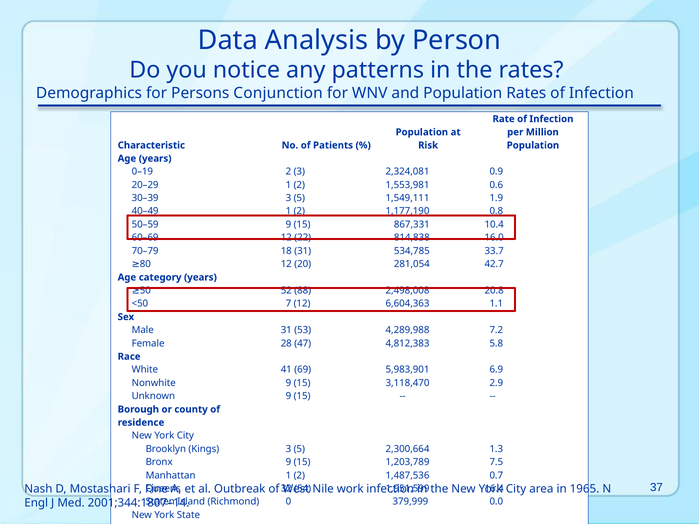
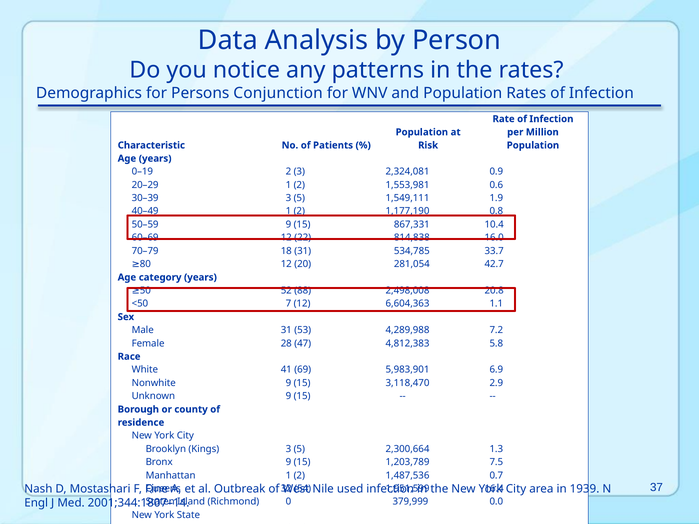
work: work -> used
1965: 1965 -> 1939
